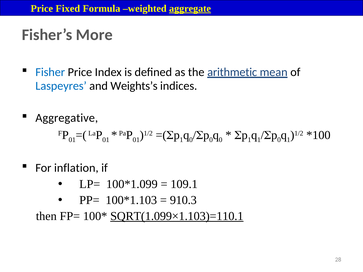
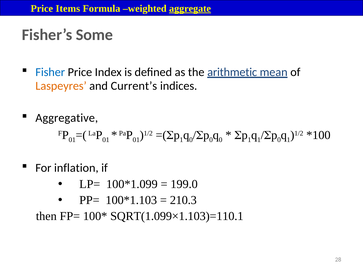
Fixed: Fixed -> Items
More: More -> Some
Laspeyres colour: blue -> orange
Weights’s: Weights’s -> Current’s
109.1: 109.1 -> 199.0
910.3: 910.3 -> 210.3
SQRT(1.099×1.103)=110.1 underline: present -> none
